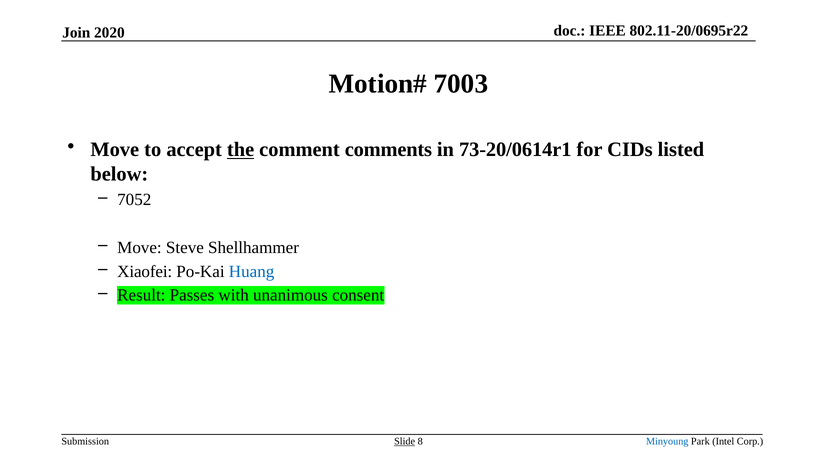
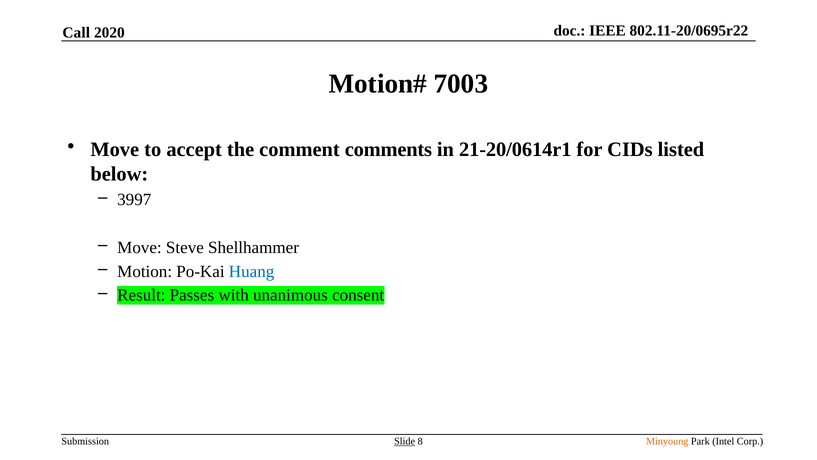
Join: Join -> Call
the underline: present -> none
73-20/0614r1: 73-20/0614r1 -> 21-20/0614r1
7052: 7052 -> 3997
Xiaofei: Xiaofei -> Motion
Minyoung colour: blue -> orange
